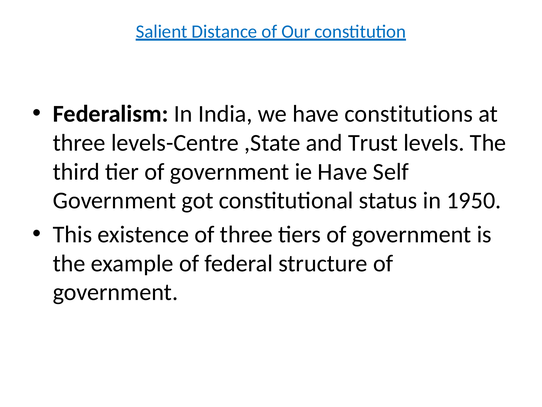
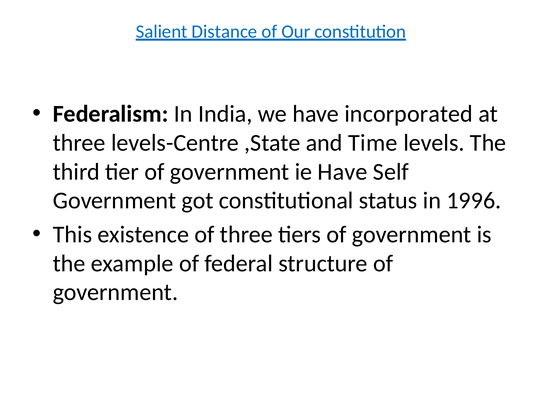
constitutions: constitutions -> incorporated
Trust: Trust -> Time
1950: 1950 -> 1996
